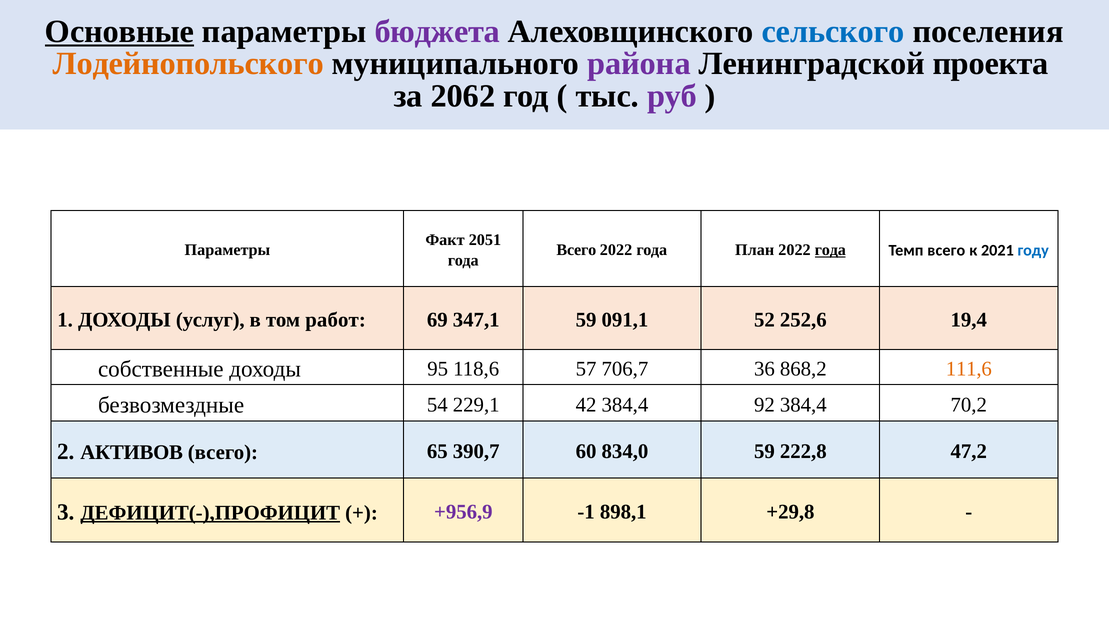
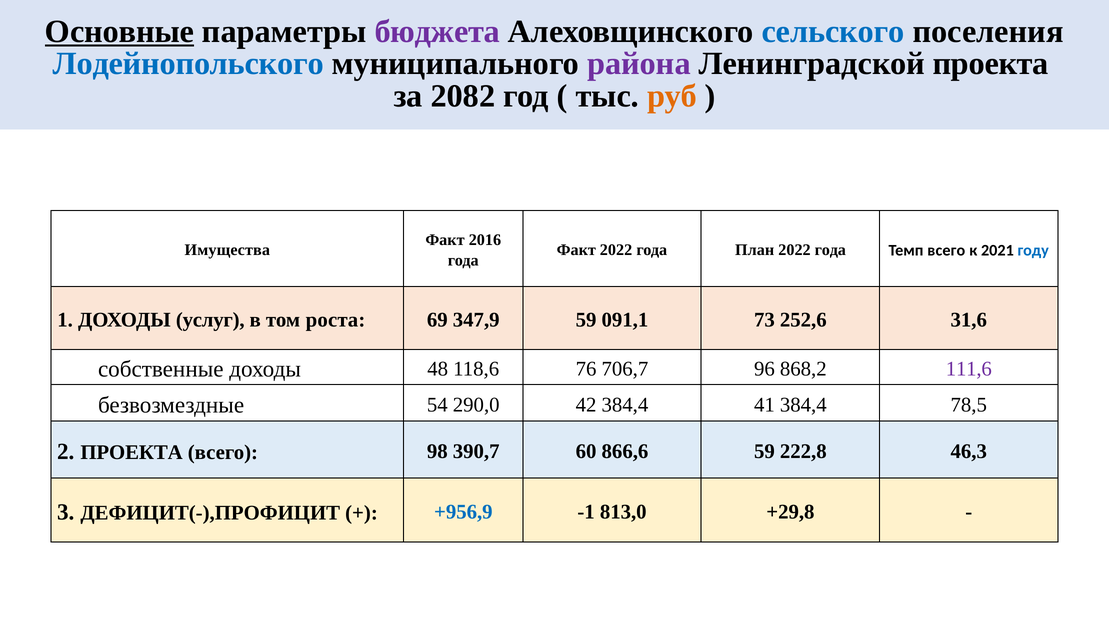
Лодейнопольского colour: orange -> blue
2062: 2062 -> 2082
руб colour: purple -> orange
2051: 2051 -> 2016
Параметры at (227, 250): Параметры -> Имущества
Всего at (576, 250): Всего -> Факт
года at (830, 250) underline: present -> none
работ: работ -> роста
347,1: 347,1 -> 347,9
52: 52 -> 73
19,4: 19,4 -> 31,6
95: 95 -> 48
57: 57 -> 76
36: 36 -> 96
111,6 colour: orange -> purple
229,1: 229,1 -> 290,0
92: 92 -> 41
70,2: 70,2 -> 78,5
2 АКТИВОВ: АКТИВОВ -> ПРОЕКТА
65: 65 -> 98
834,0: 834,0 -> 866,6
47,2: 47,2 -> 46,3
ДЕФИЦИТ(-),ПРОФИЦИТ underline: present -> none
+956,9 colour: purple -> blue
898,1: 898,1 -> 813,0
